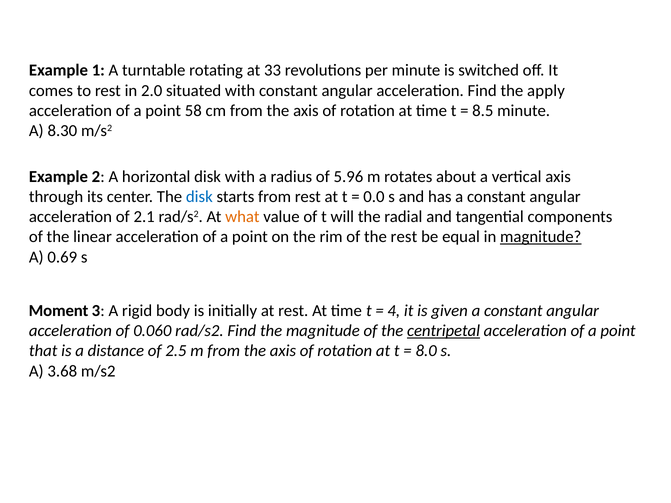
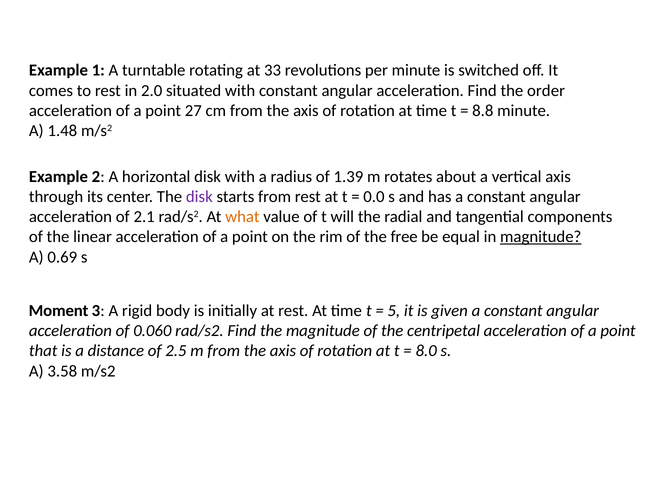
apply: apply -> order
58: 58 -> 27
8.5: 8.5 -> 8.8
8.30: 8.30 -> 1.48
5.96: 5.96 -> 1.39
disk at (199, 197) colour: blue -> purple
the rest: rest -> free
4: 4 -> 5
centripetal underline: present -> none
3.68: 3.68 -> 3.58
